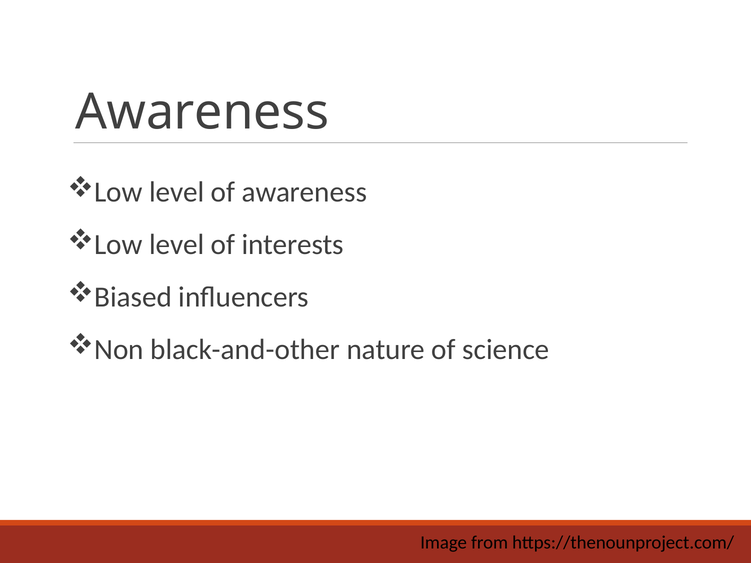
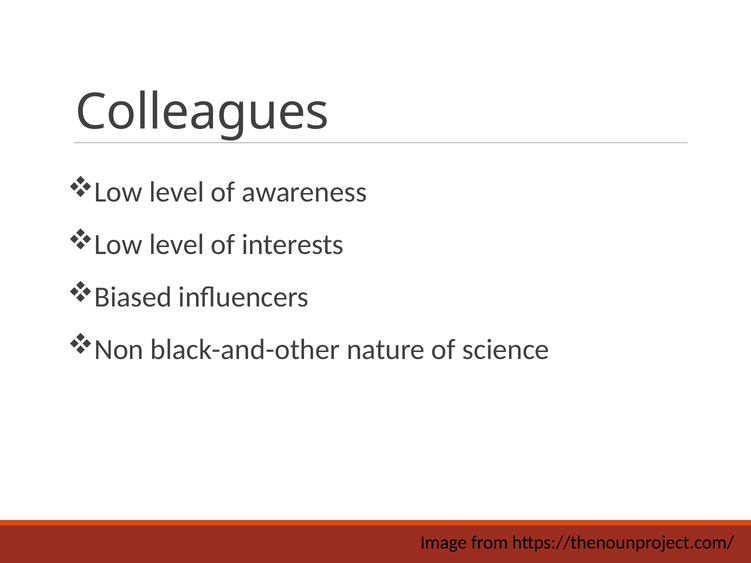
Awareness at (202, 112): Awareness -> Colleagues
